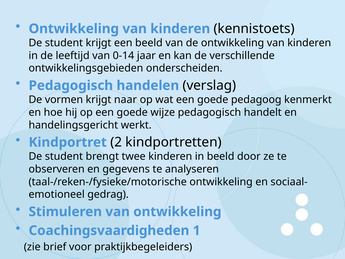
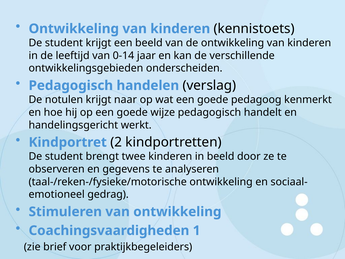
vormen: vormen -> notulen
